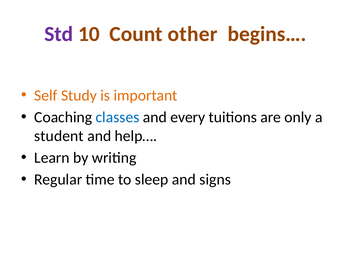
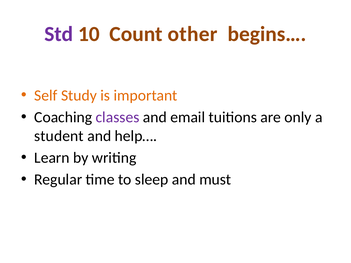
classes colour: blue -> purple
every: every -> email
signs: signs -> must
